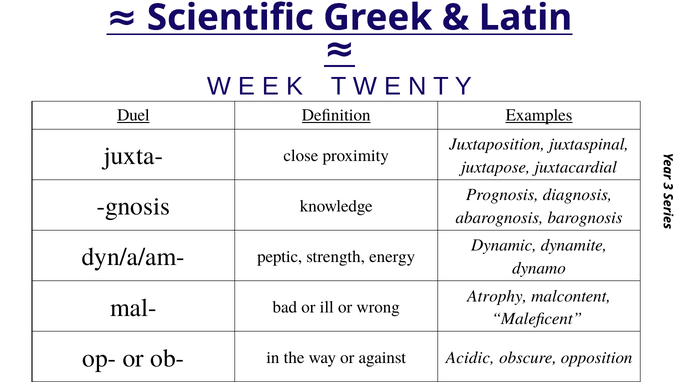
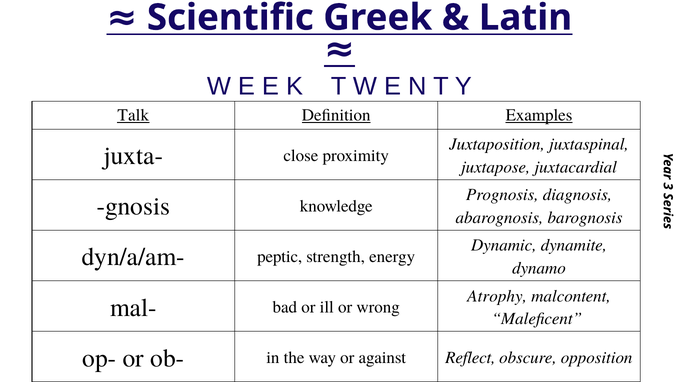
Duel: Duel -> Talk
Acidic: Acidic -> Reflect
